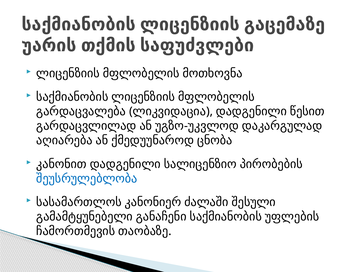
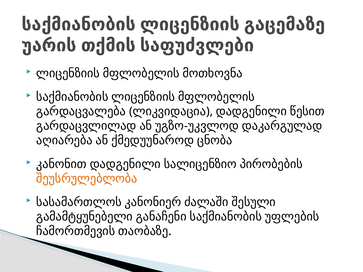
შეუსრულებლობა colour: blue -> orange
